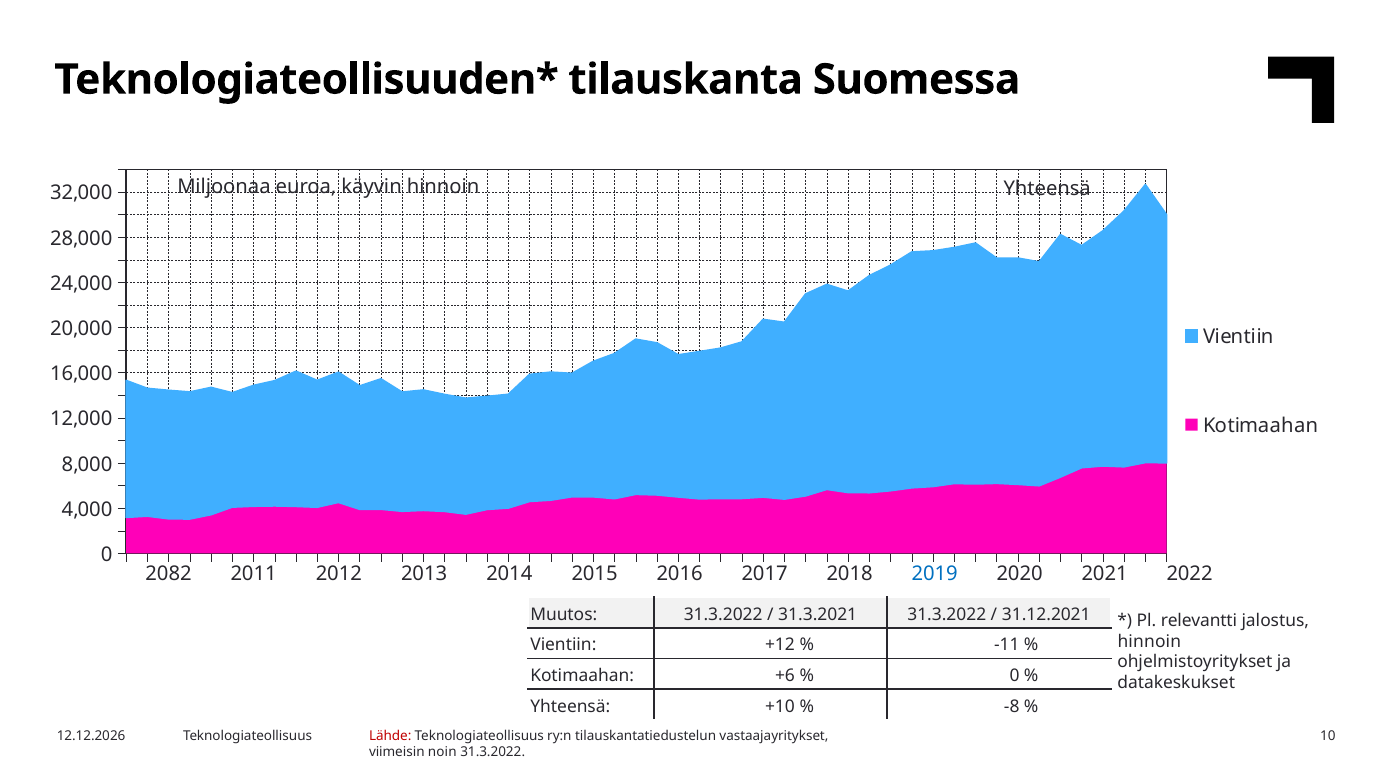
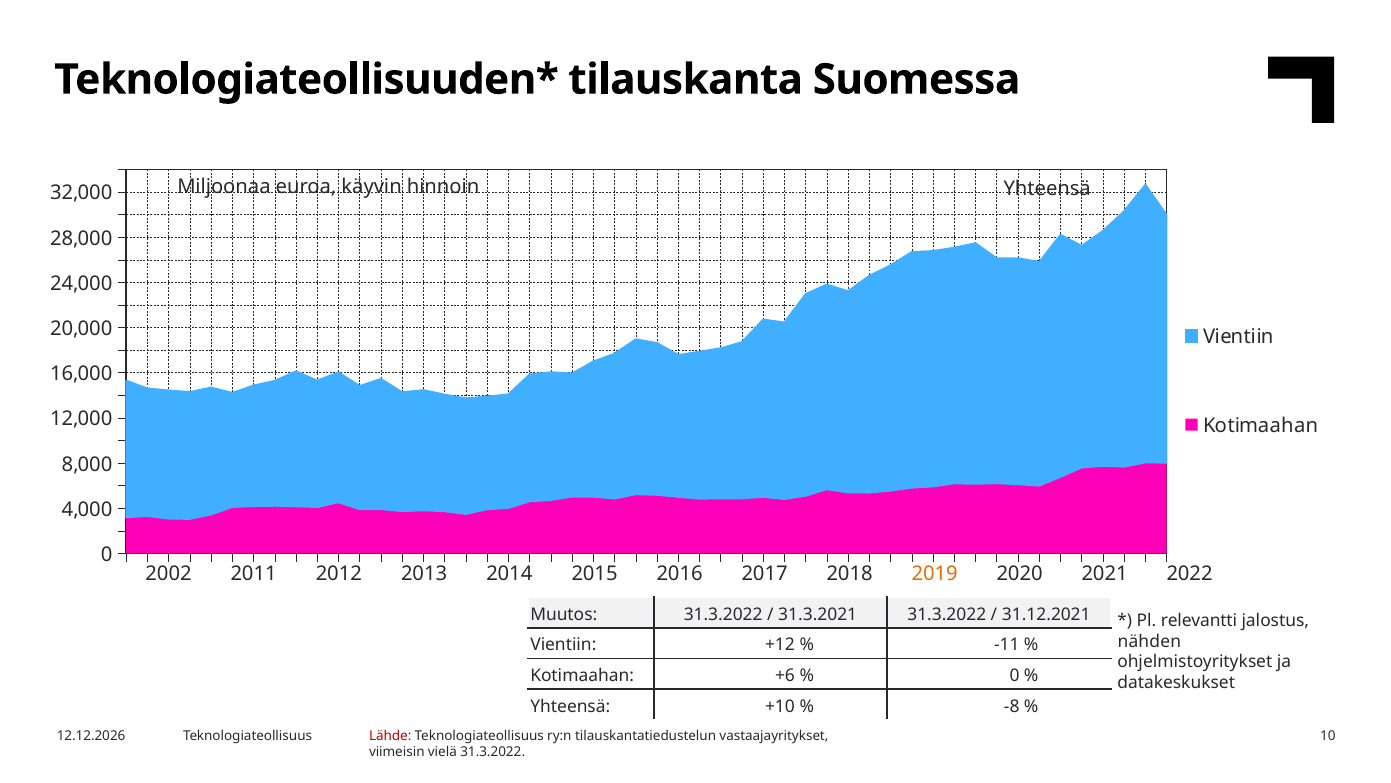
2082: 2082 -> 2002
2019 colour: blue -> orange
hinnoin at (1149, 641): hinnoin -> nähden
noin: noin -> vielä
